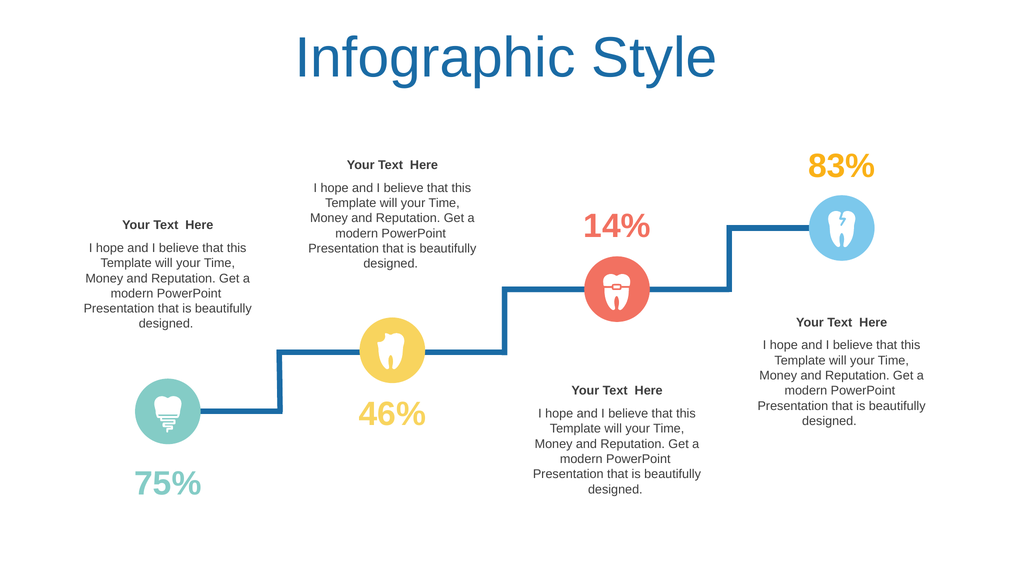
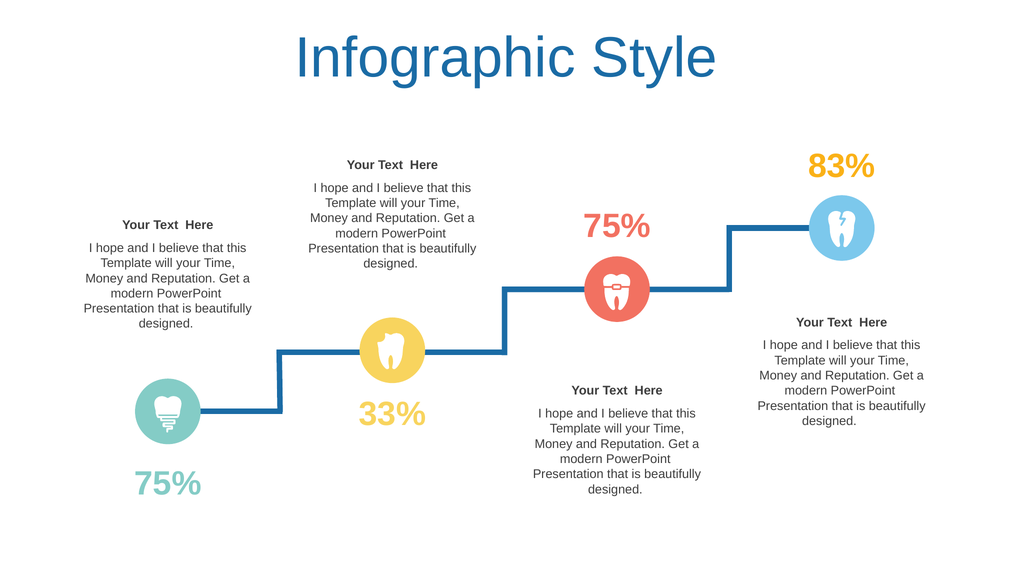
14% at (617, 226): 14% -> 75%
46%: 46% -> 33%
